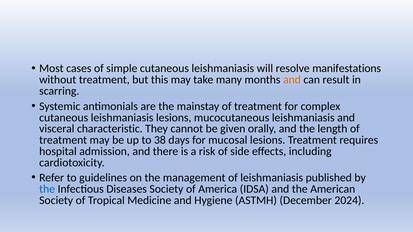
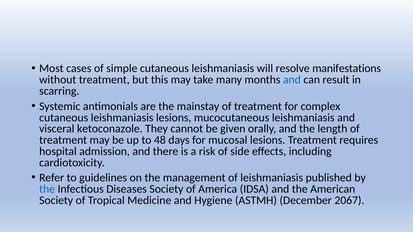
and at (292, 80) colour: orange -> blue
characteristic: characteristic -> ketoconazole
38: 38 -> 48
2024: 2024 -> 2067
